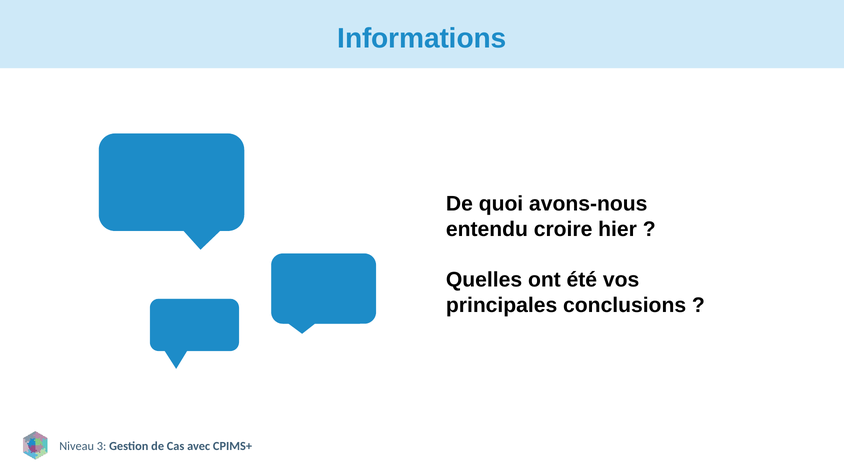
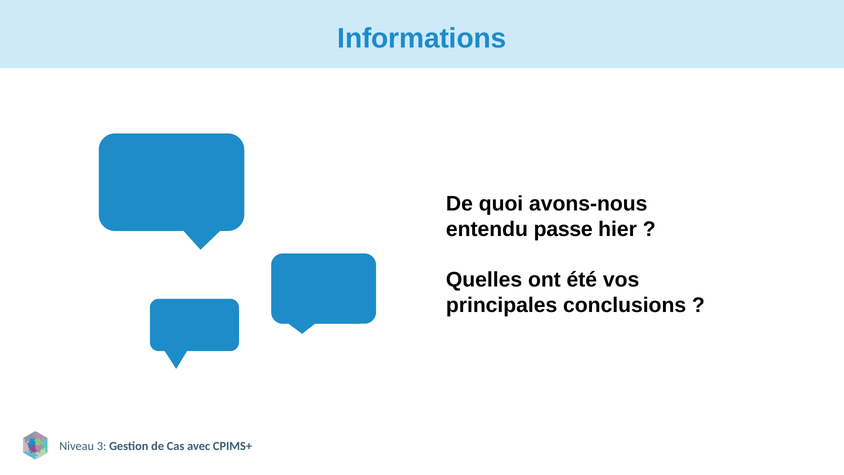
croire: croire -> passe
